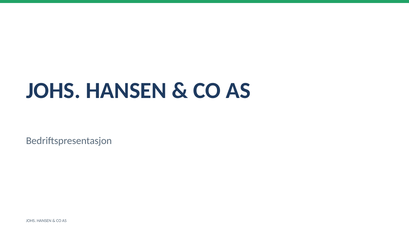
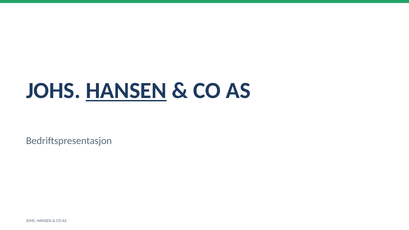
HANSEN at (126, 91) underline: none -> present
